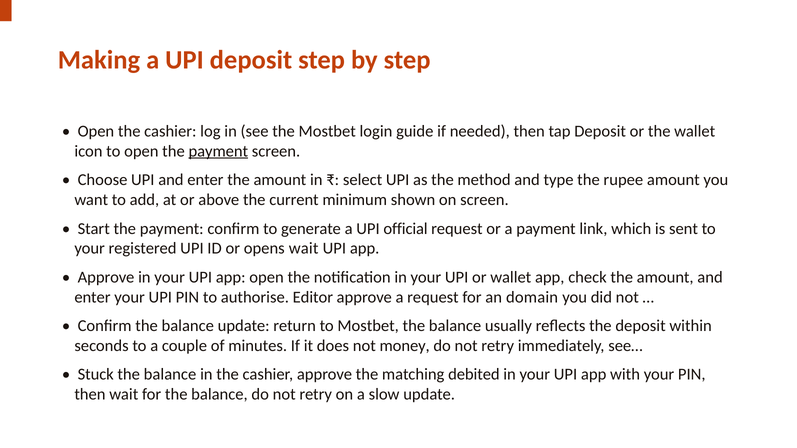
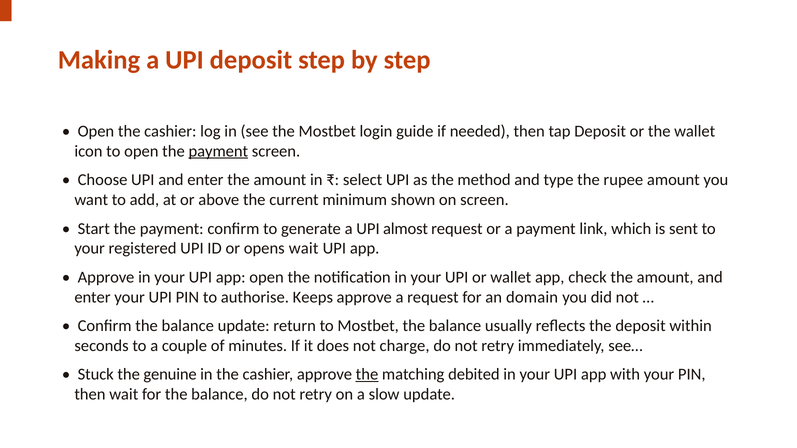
official: official -> almost
Editor: Editor -> Keeps
money: money -> charge
balance at (170, 375): balance -> genuine
the at (367, 375) underline: none -> present
